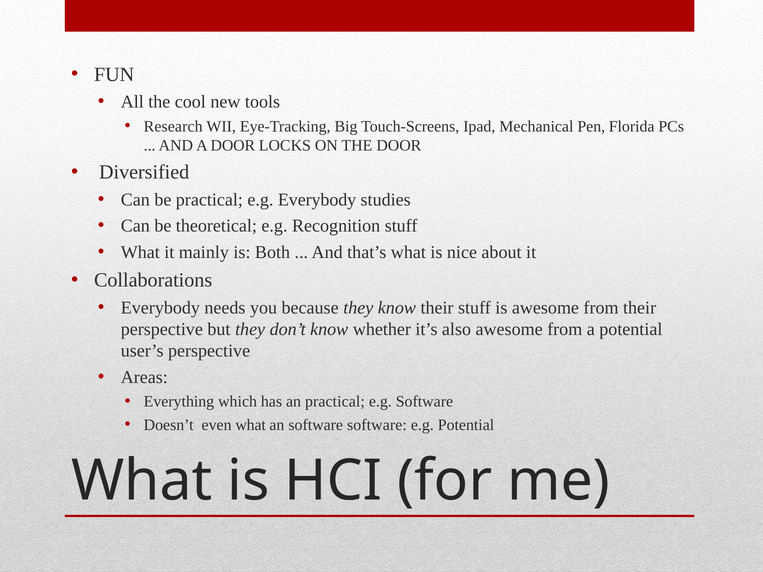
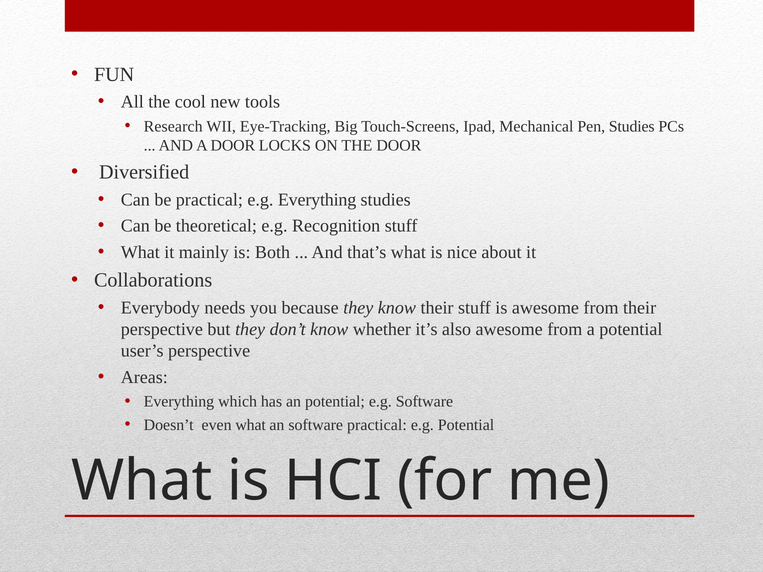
Pen Florida: Florida -> Studies
e.g Everybody: Everybody -> Everything
an practical: practical -> potential
software software: software -> practical
